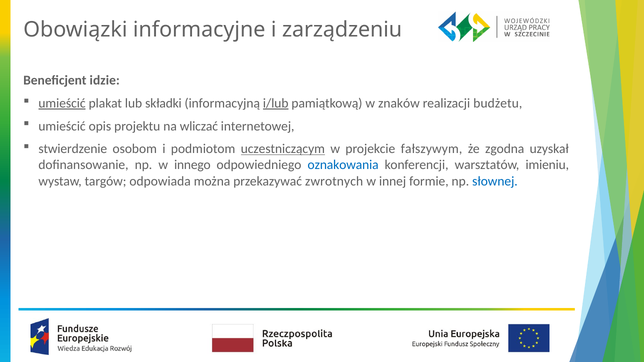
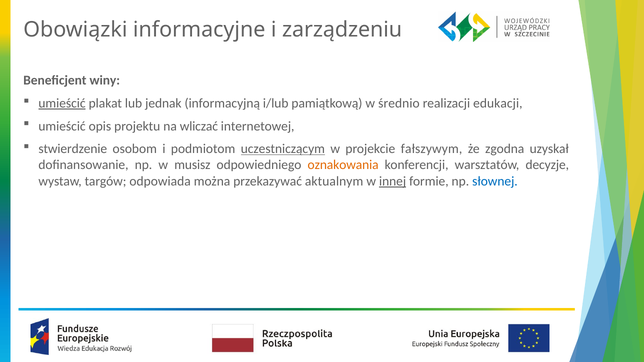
idzie: idzie -> winy
składki: składki -> jednak
i/lub underline: present -> none
znaków: znaków -> średnio
budżetu: budżetu -> edukacji
innego: innego -> musisz
oznakowania colour: blue -> orange
imieniu: imieniu -> decyzje
zwrotnych: zwrotnych -> aktualnym
innej underline: none -> present
